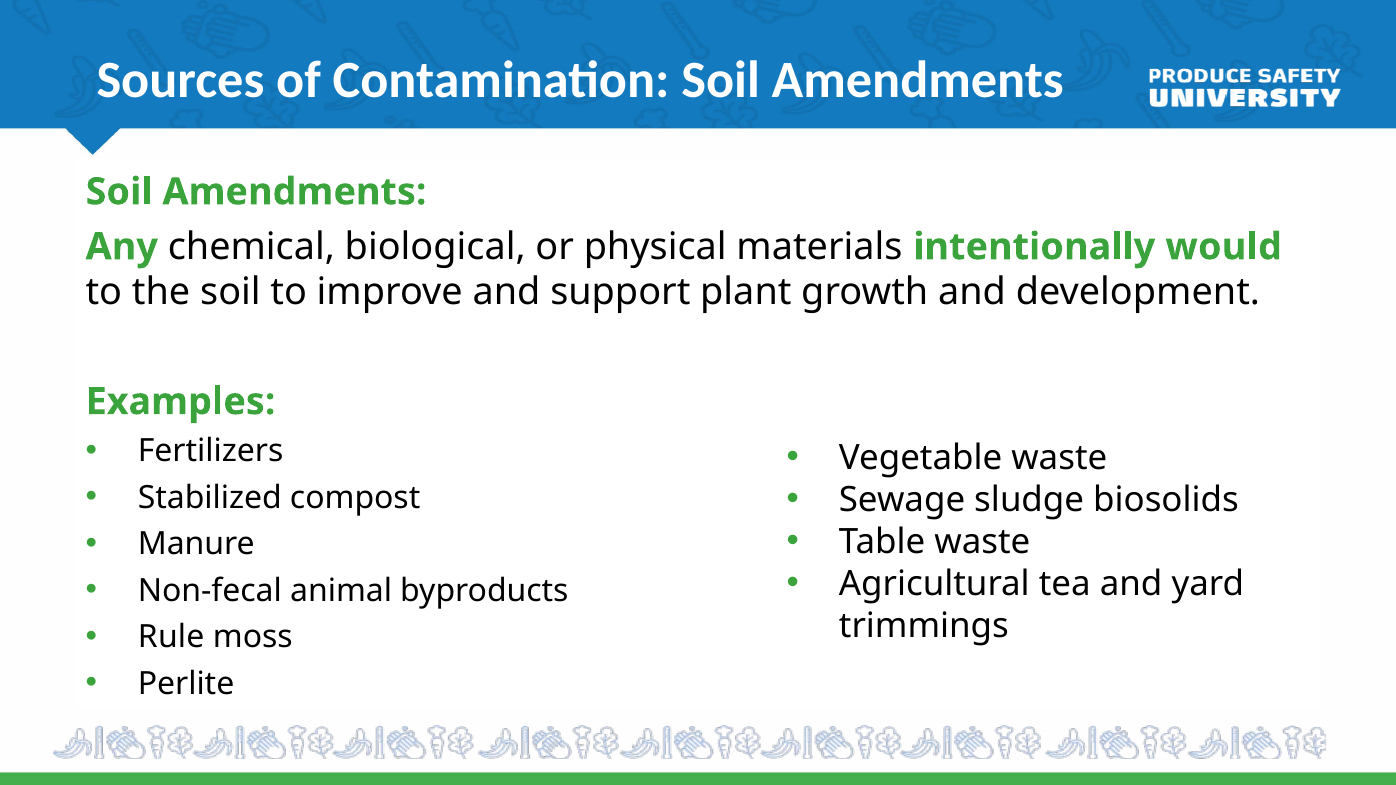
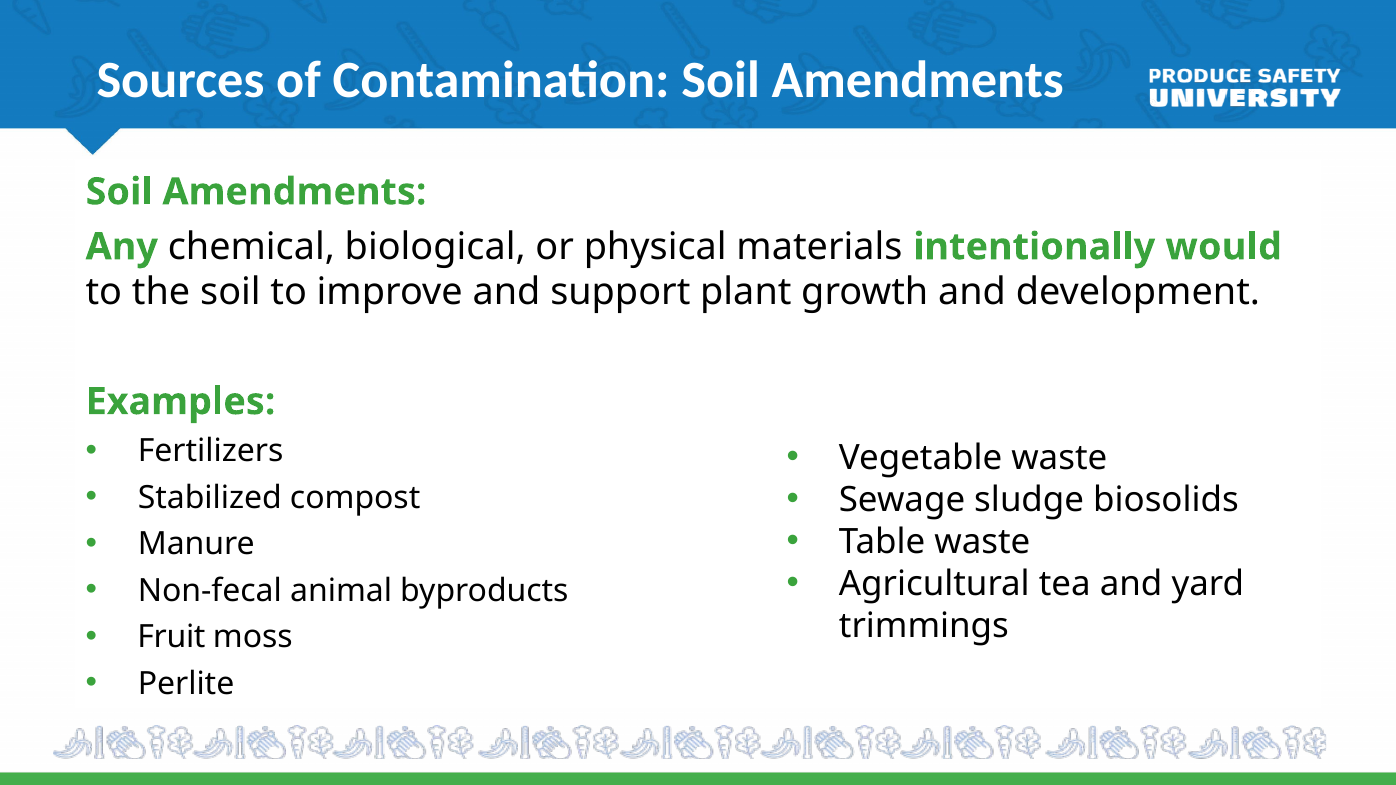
Rule: Rule -> Fruit
